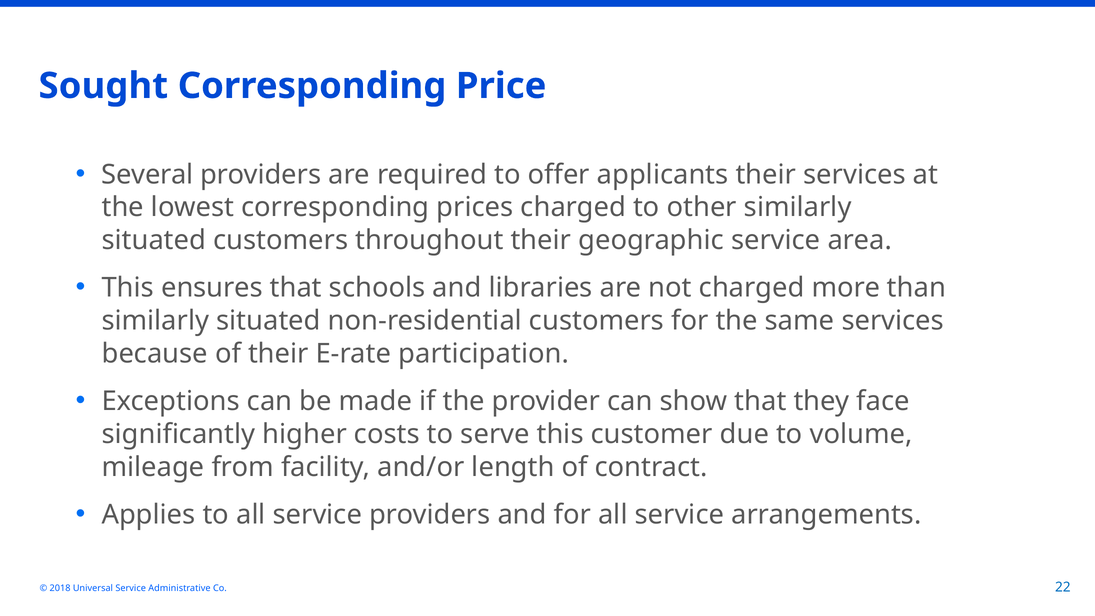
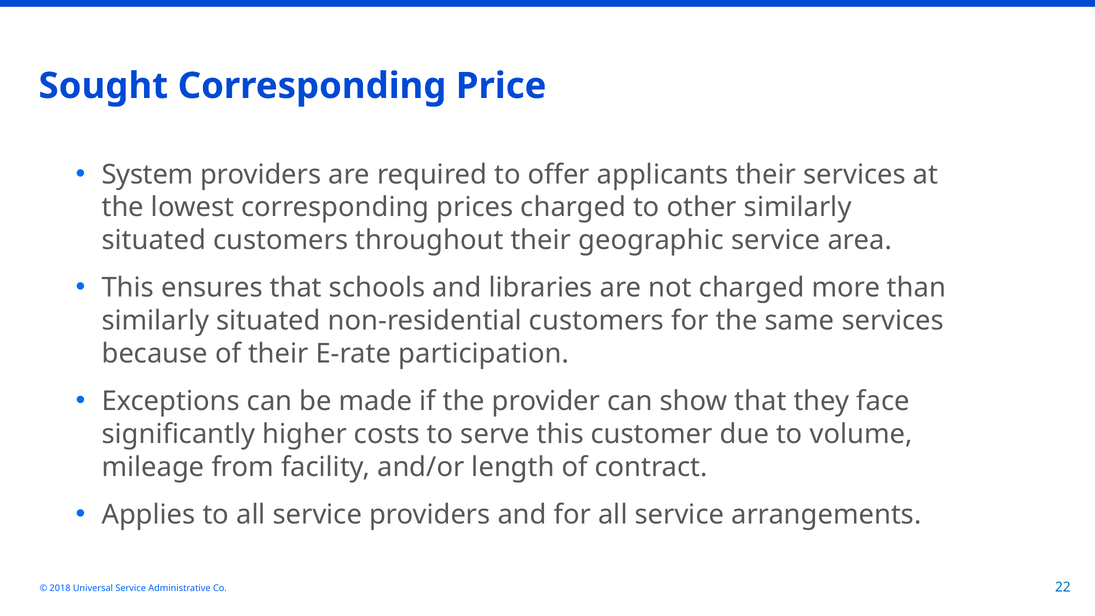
Several: Several -> System
